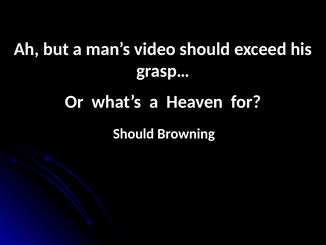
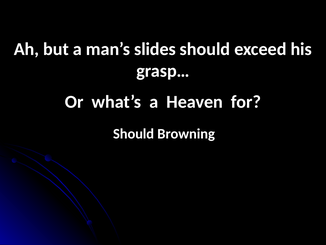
video: video -> slides
